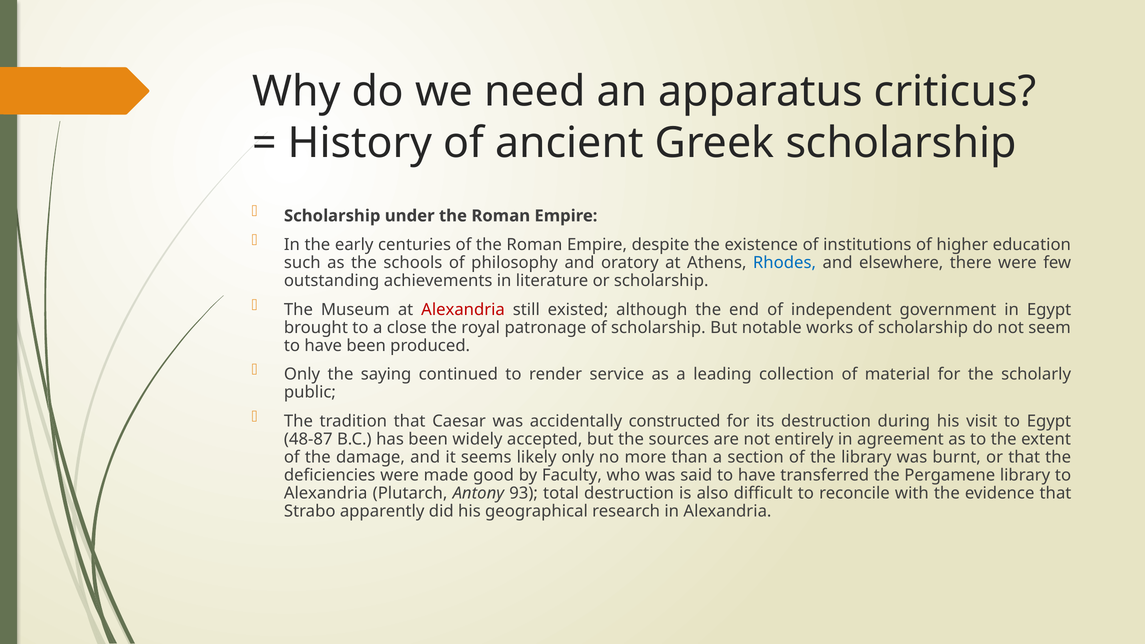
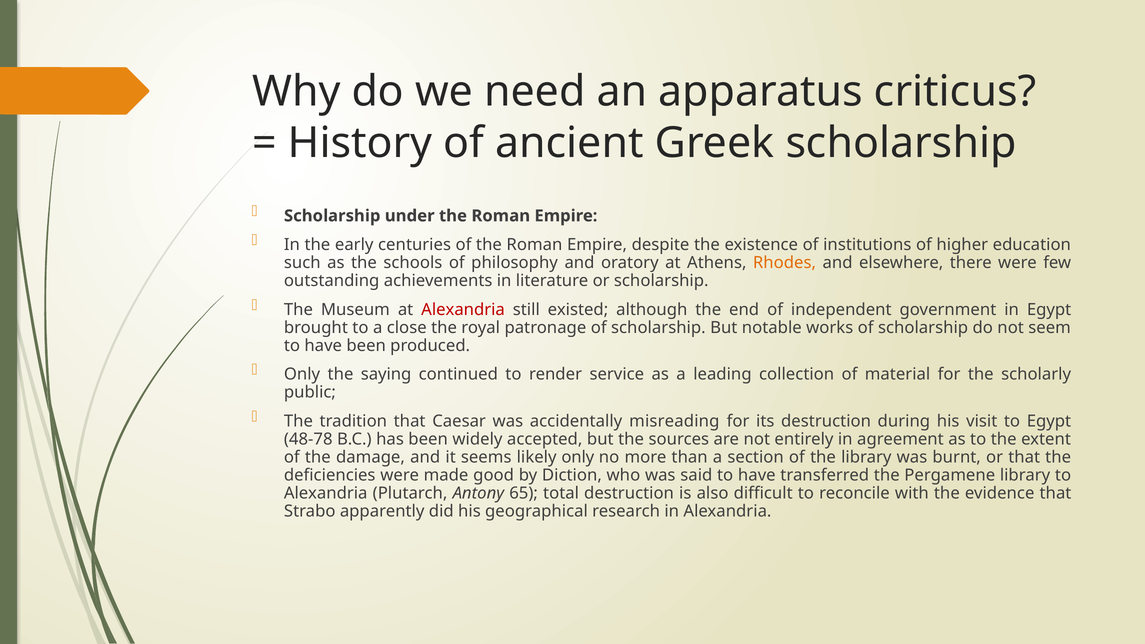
Rhodes colour: blue -> orange
constructed: constructed -> misreading
48-87: 48-87 -> 48-78
Faculty: Faculty -> Diction
93: 93 -> 65
